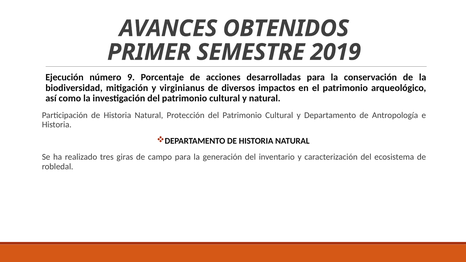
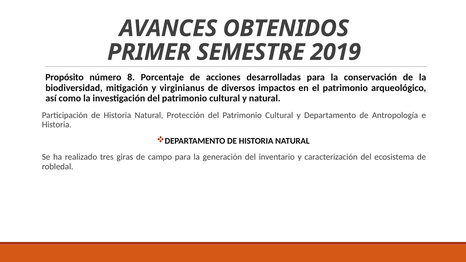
Ejecución: Ejecución -> Propósito
9: 9 -> 8
